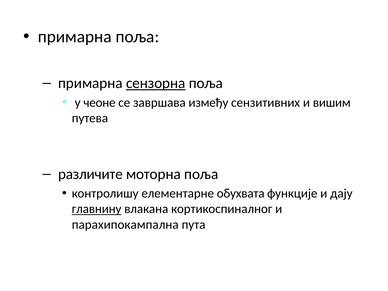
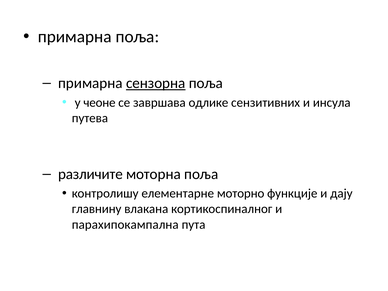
између: између -> одлике
вишим: вишим -> инсула
обухвата: обухвата -> моторно
главнину underline: present -> none
